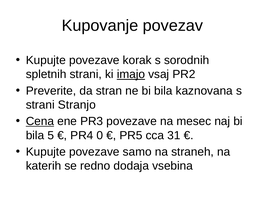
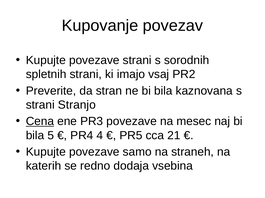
povezave korak: korak -> strani
imajo underline: present -> none
0: 0 -> 4
31: 31 -> 21
